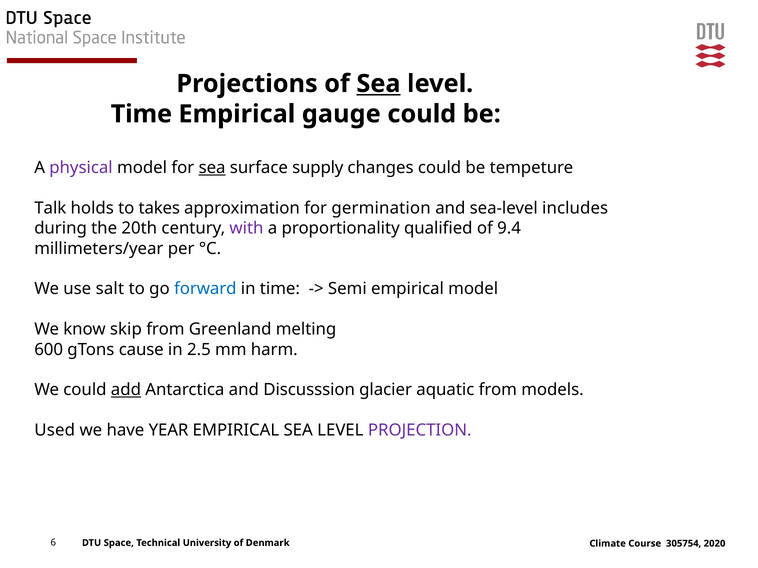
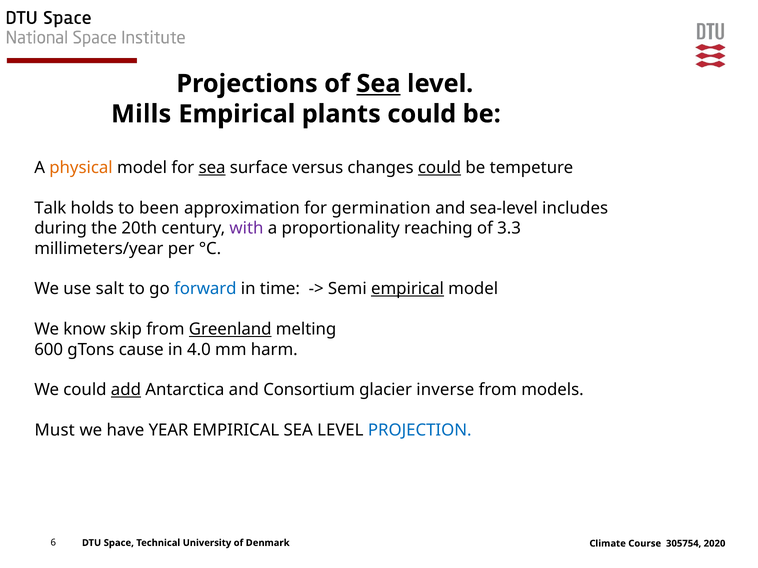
Time at (141, 114): Time -> Mills
gauge: gauge -> plants
physical colour: purple -> orange
supply: supply -> versus
could at (440, 168) underline: none -> present
takes: takes -> been
qualified: qualified -> reaching
9.4: 9.4 -> 3.3
empirical at (407, 289) underline: none -> present
Greenland underline: none -> present
2.5: 2.5 -> 4.0
Discusssion: Discusssion -> Consortium
aquatic: aquatic -> inverse
Used: Used -> Must
PROJECTION colour: purple -> blue
